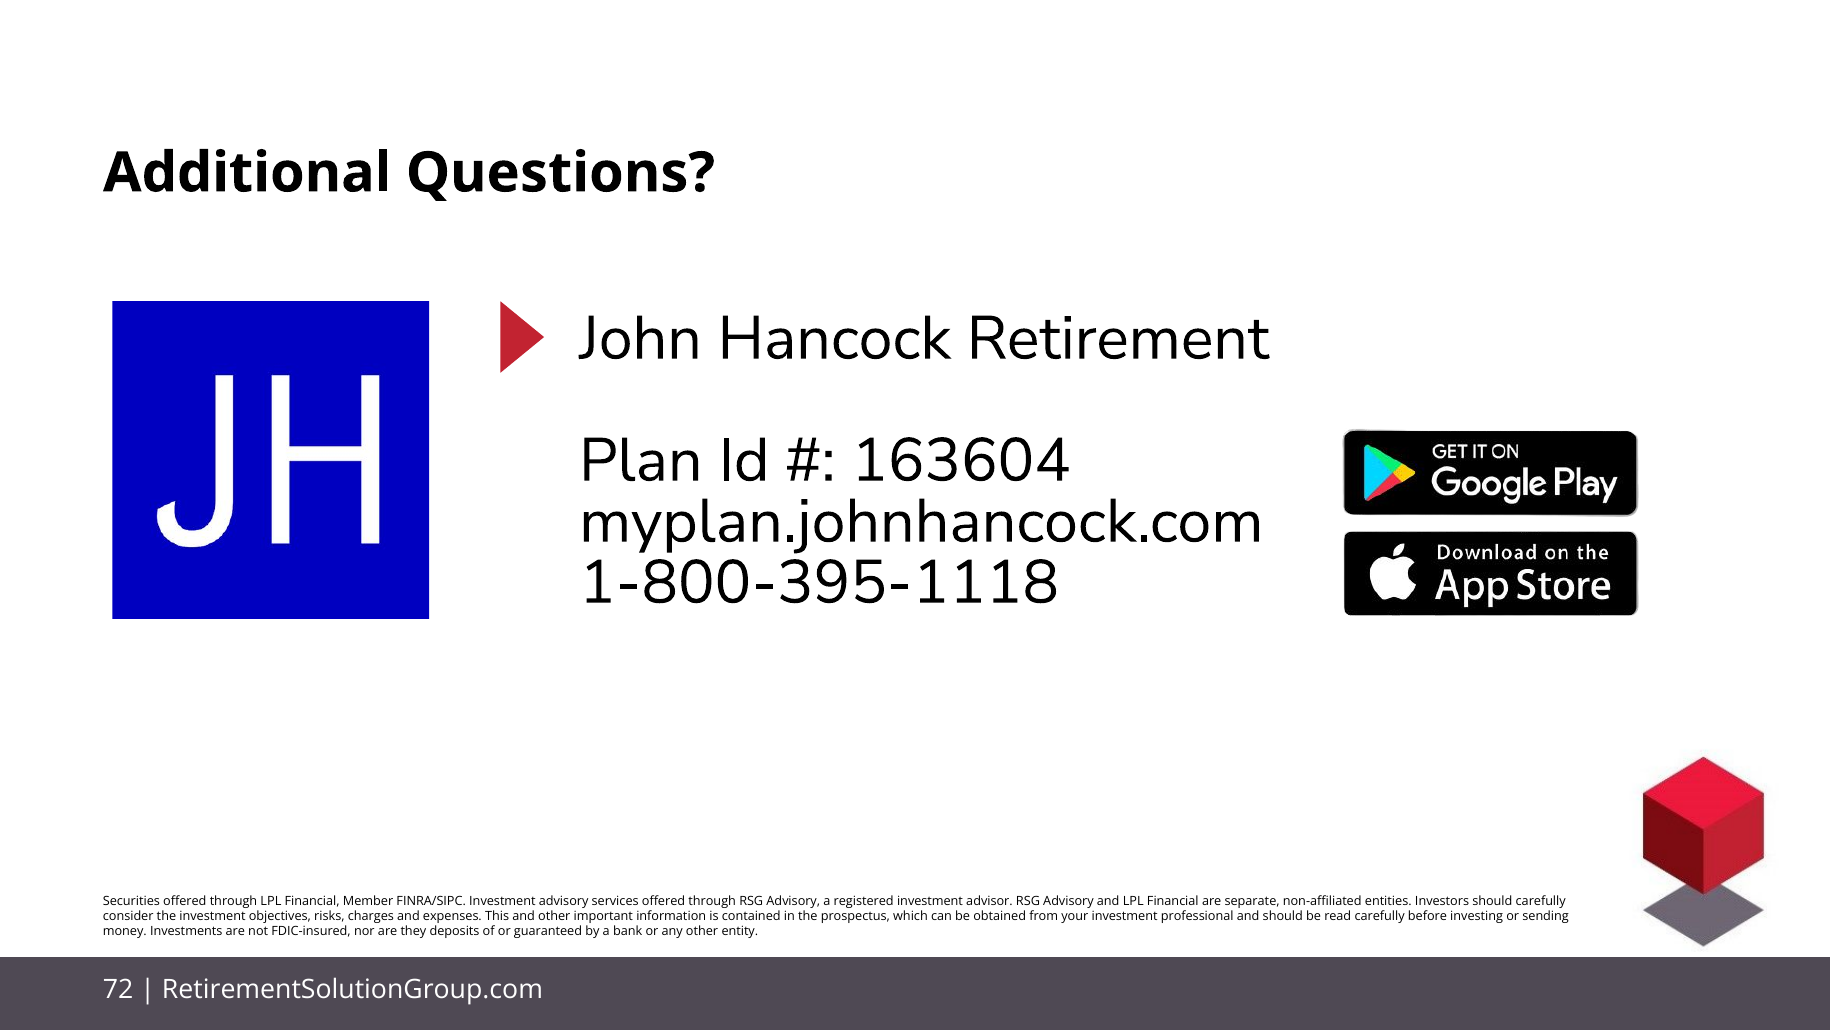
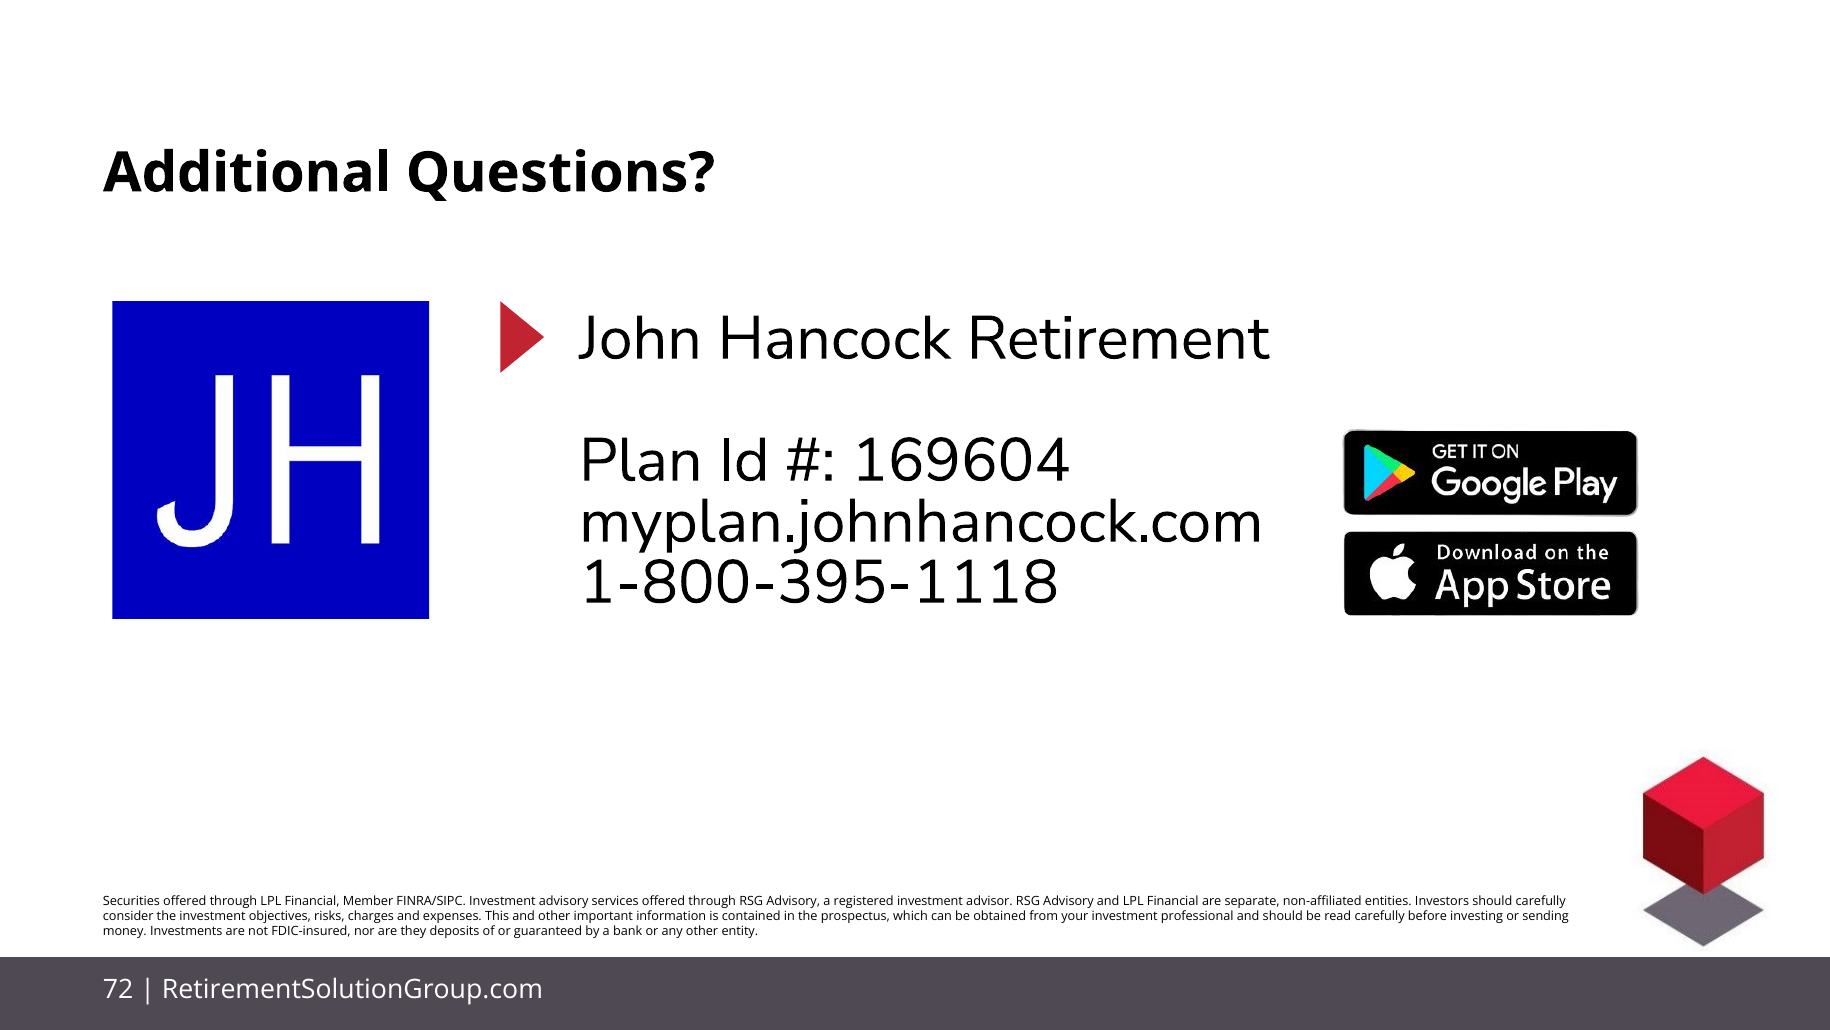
163604: 163604 -> 169604
